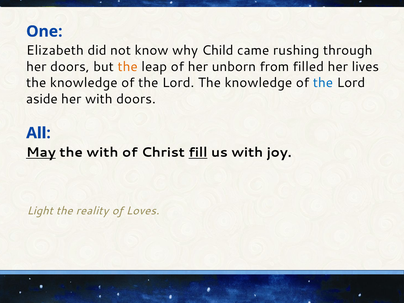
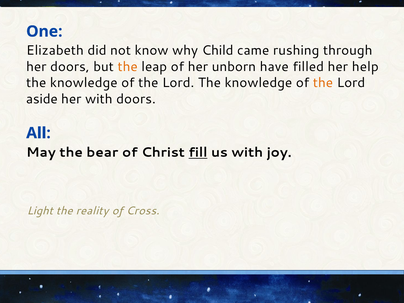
from: from -> have
lives: lives -> help
the at (323, 83) colour: blue -> orange
May underline: present -> none
the with: with -> bear
Loves: Loves -> Cross
